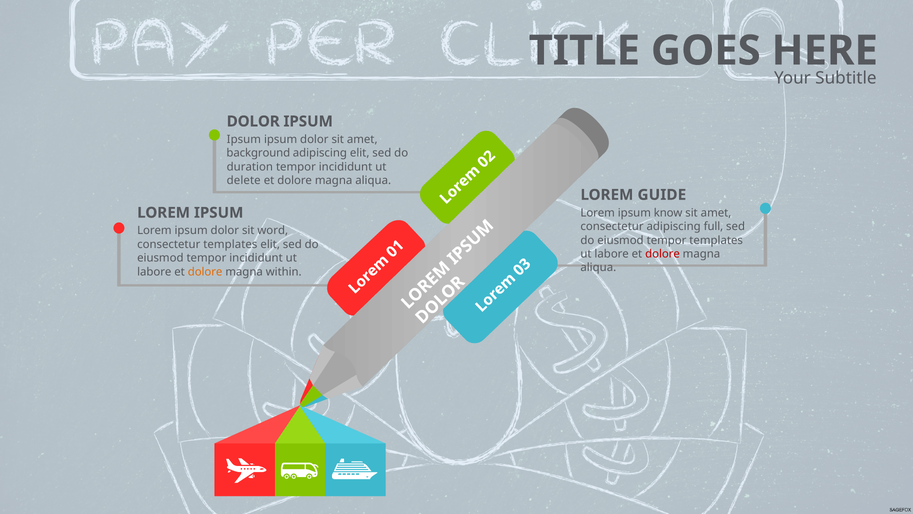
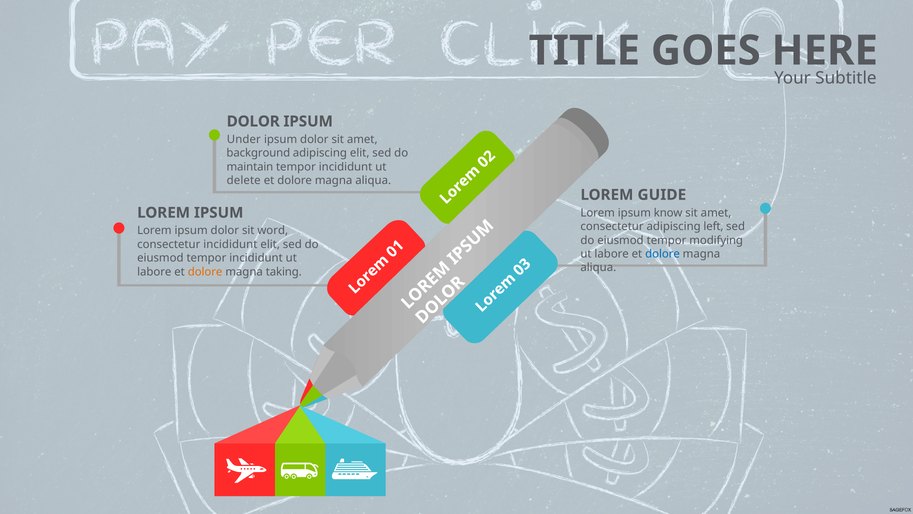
Ipsum at (244, 139): Ipsum -> Under
duration: duration -> maintain
full: full -> left
tempor templates: templates -> modifying
consectetur templates: templates -> incididunt
dolore at (663, 254) colour: red -> blue
within: within -> taking
